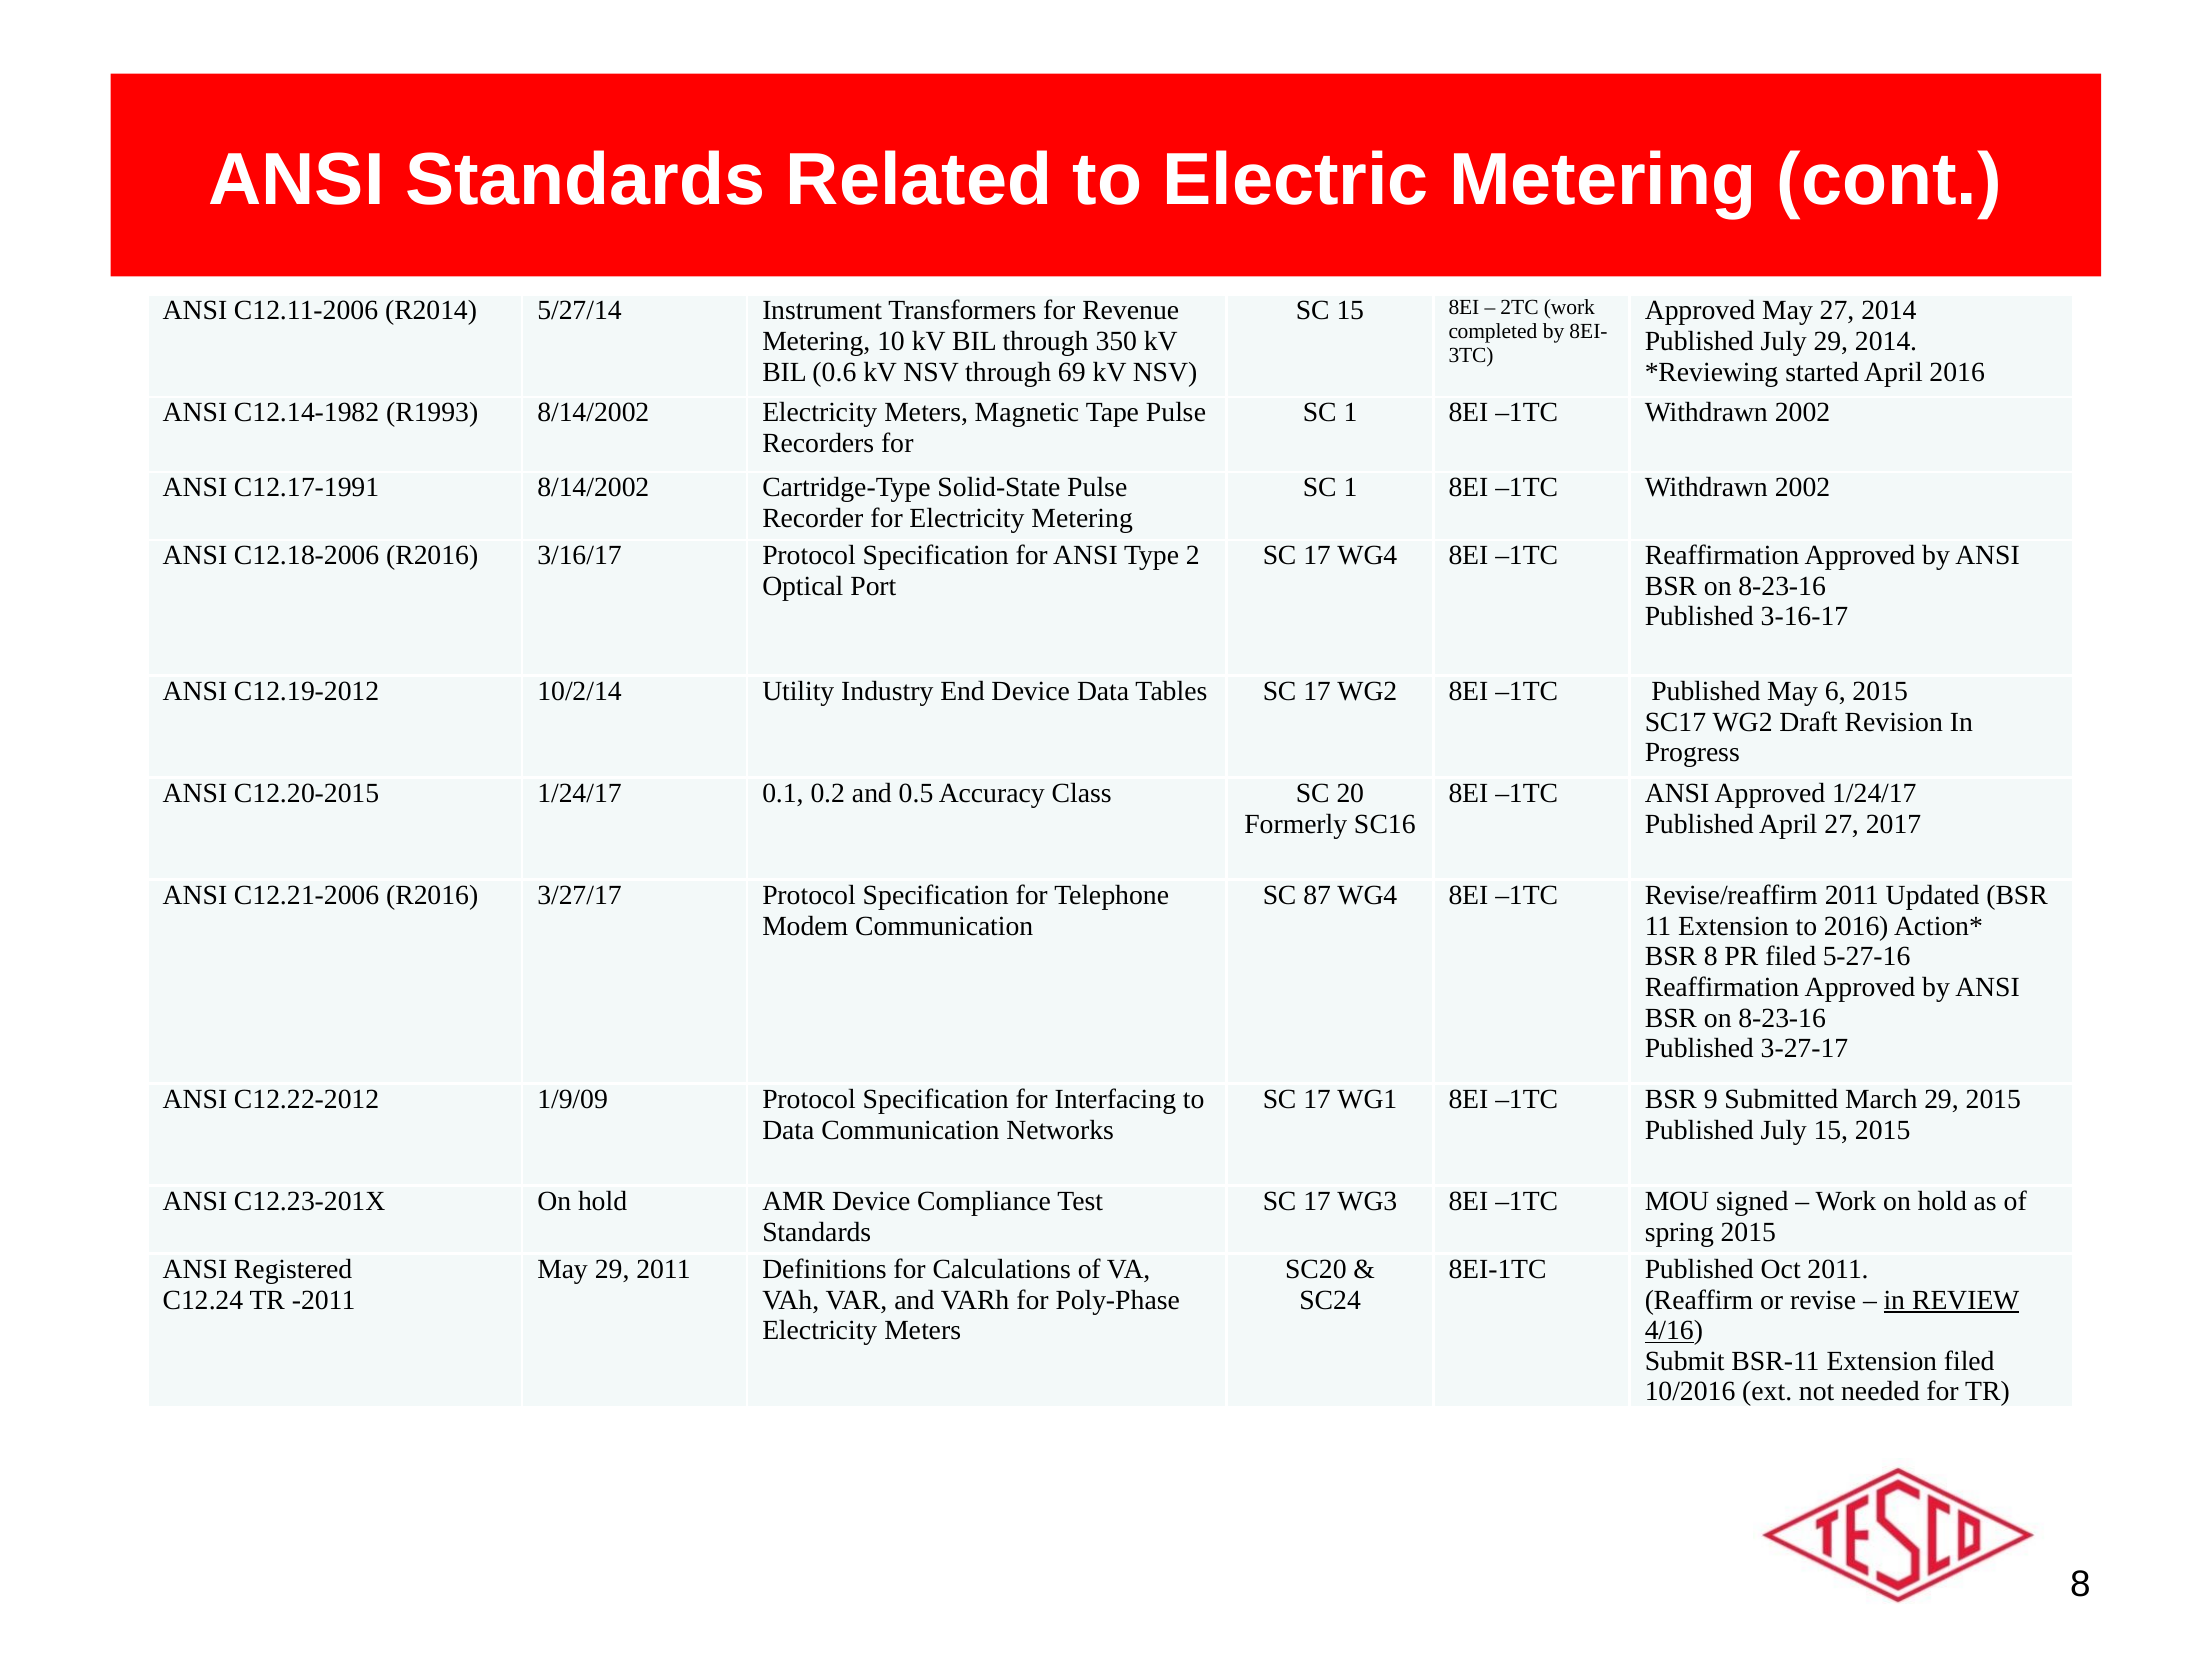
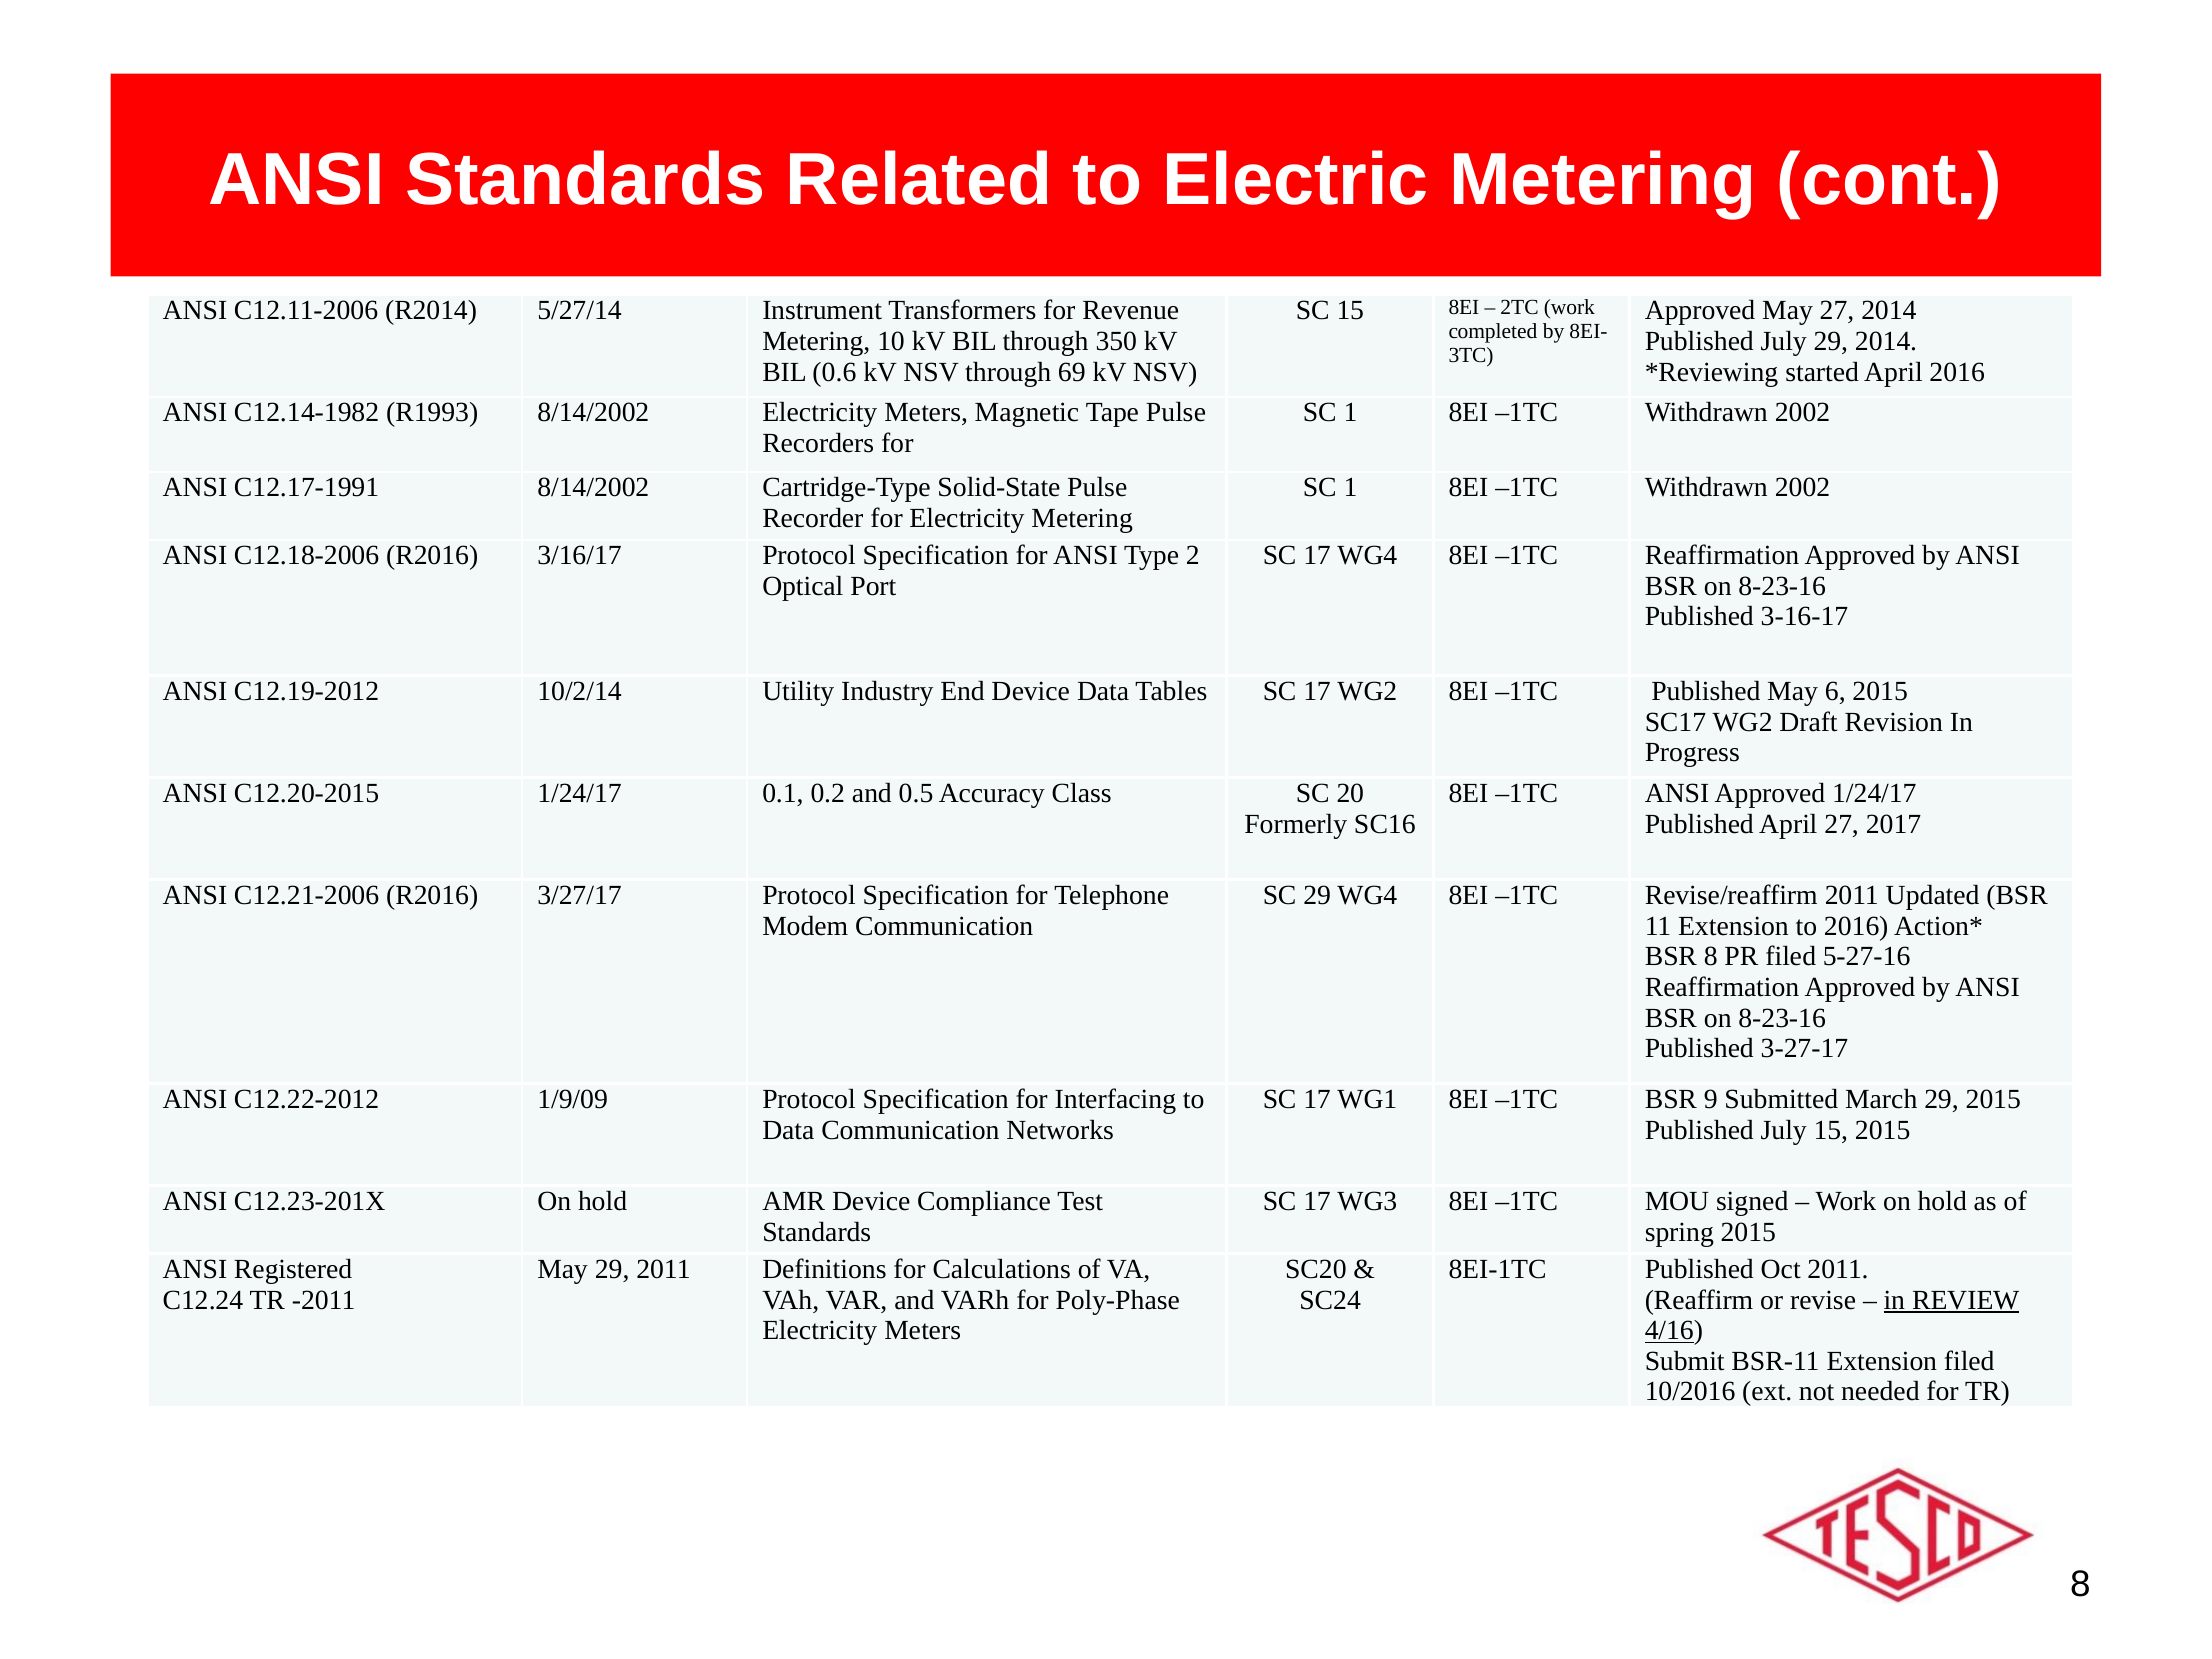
SC 87: 87 -> 29
